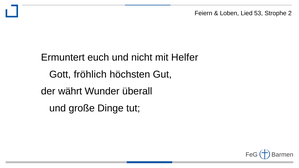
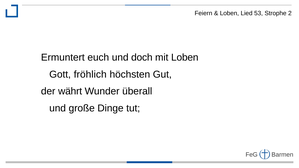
nicht: nicht -> doch
mit Helfer: Helfer -> Loben
